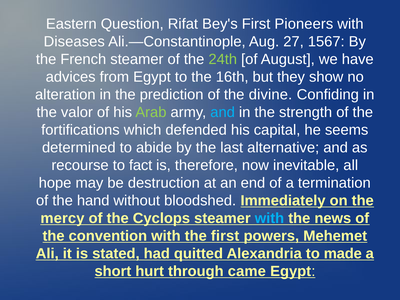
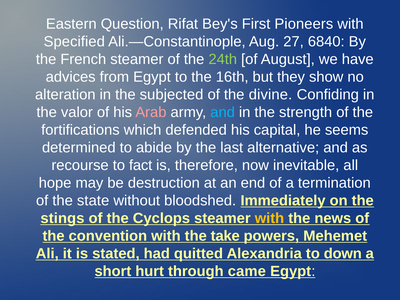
Diseases: Diseases -> Specified
1567: 1567 -> 6840
prediction: prediction -> subjected
Arab colour: light green -> pink
hand: hand -> state
mercy: mercy -> stings
with at (269, 218) colour: light blue -> yellow
the first: first -> take
made: made -> down
